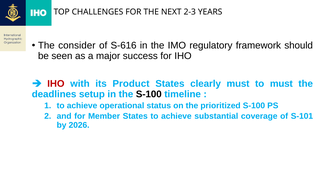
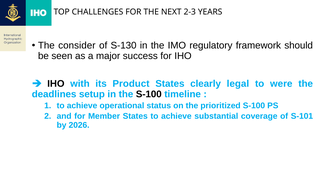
S-616: S-616 -> S-130
IHO at (56, 84) colour: red -> black
clearly must: must -> legal
to must: must -> were
